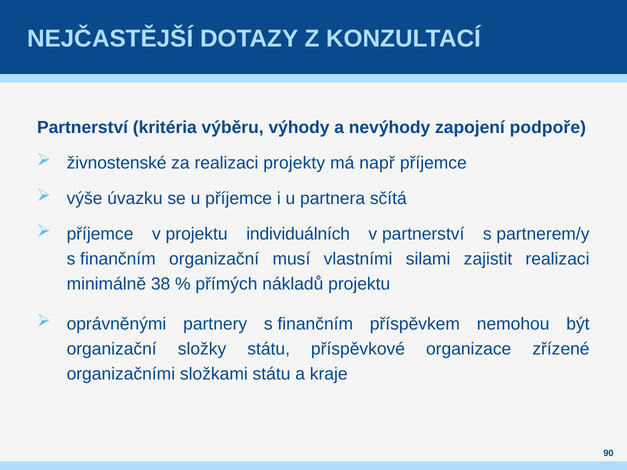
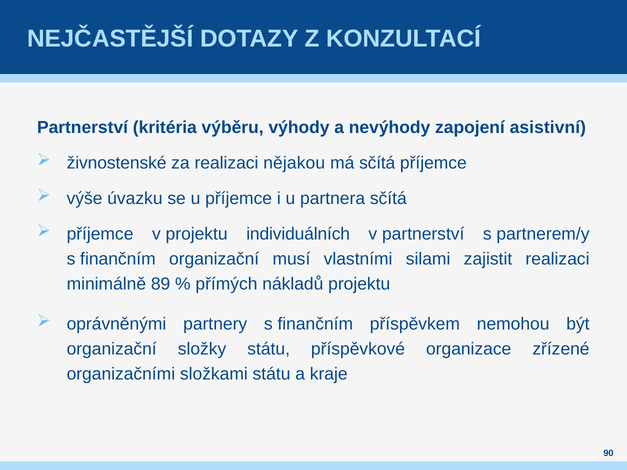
podpoře: podpoře -> asistivní
projekty: projekty -> nějakou
má např: např -> sčítá
38: 38 -> 89
